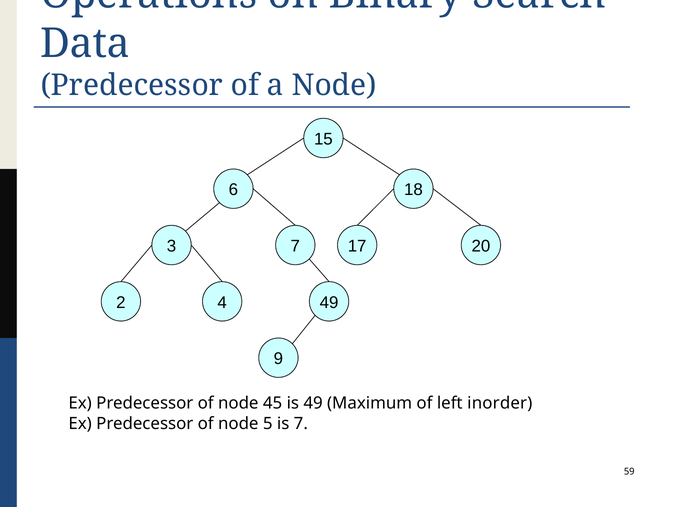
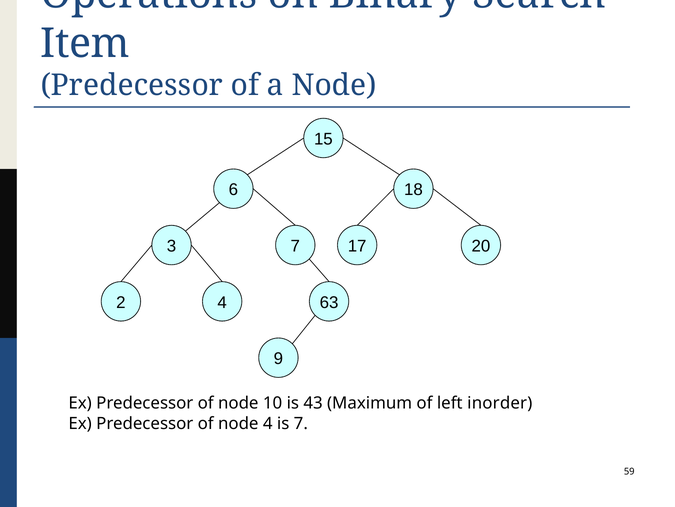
Data: Data -> Item
2 49: 49 -> 63
45: 45 -> 10
is 49: 49 -> 43
node 5: 5 -> 4
